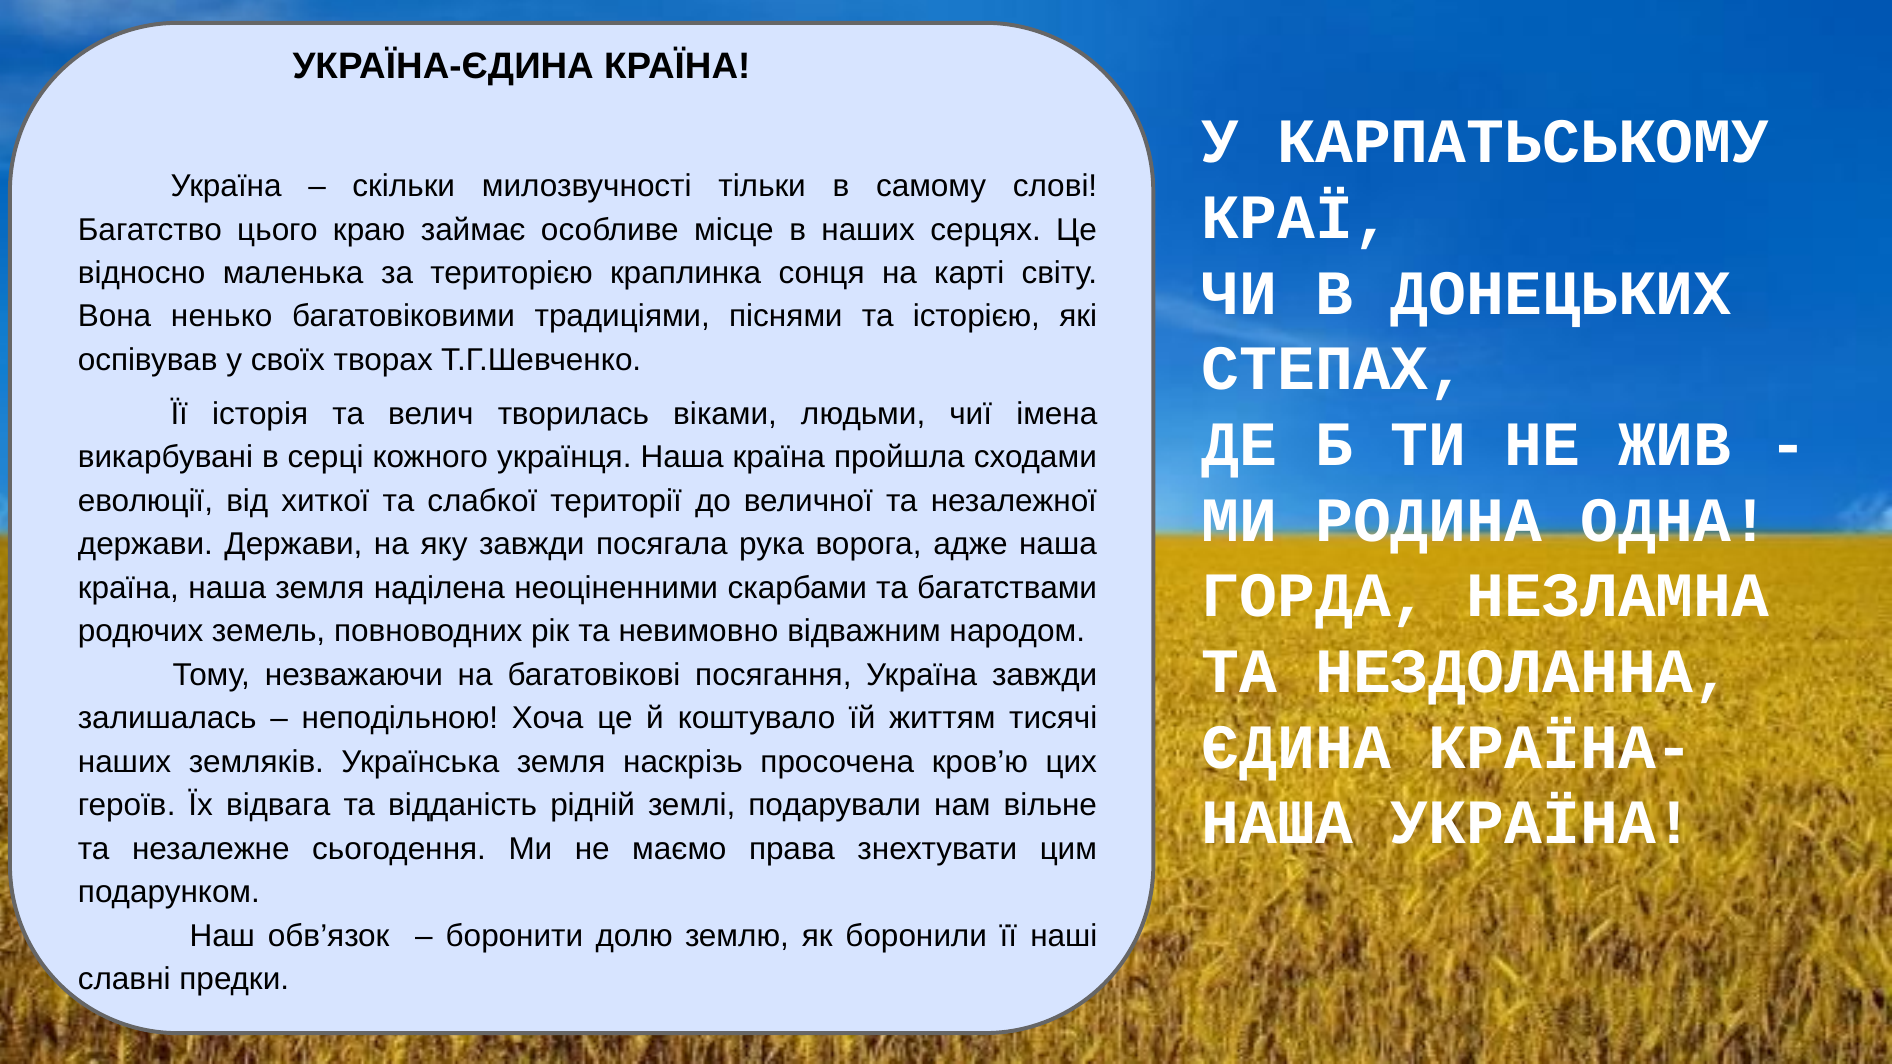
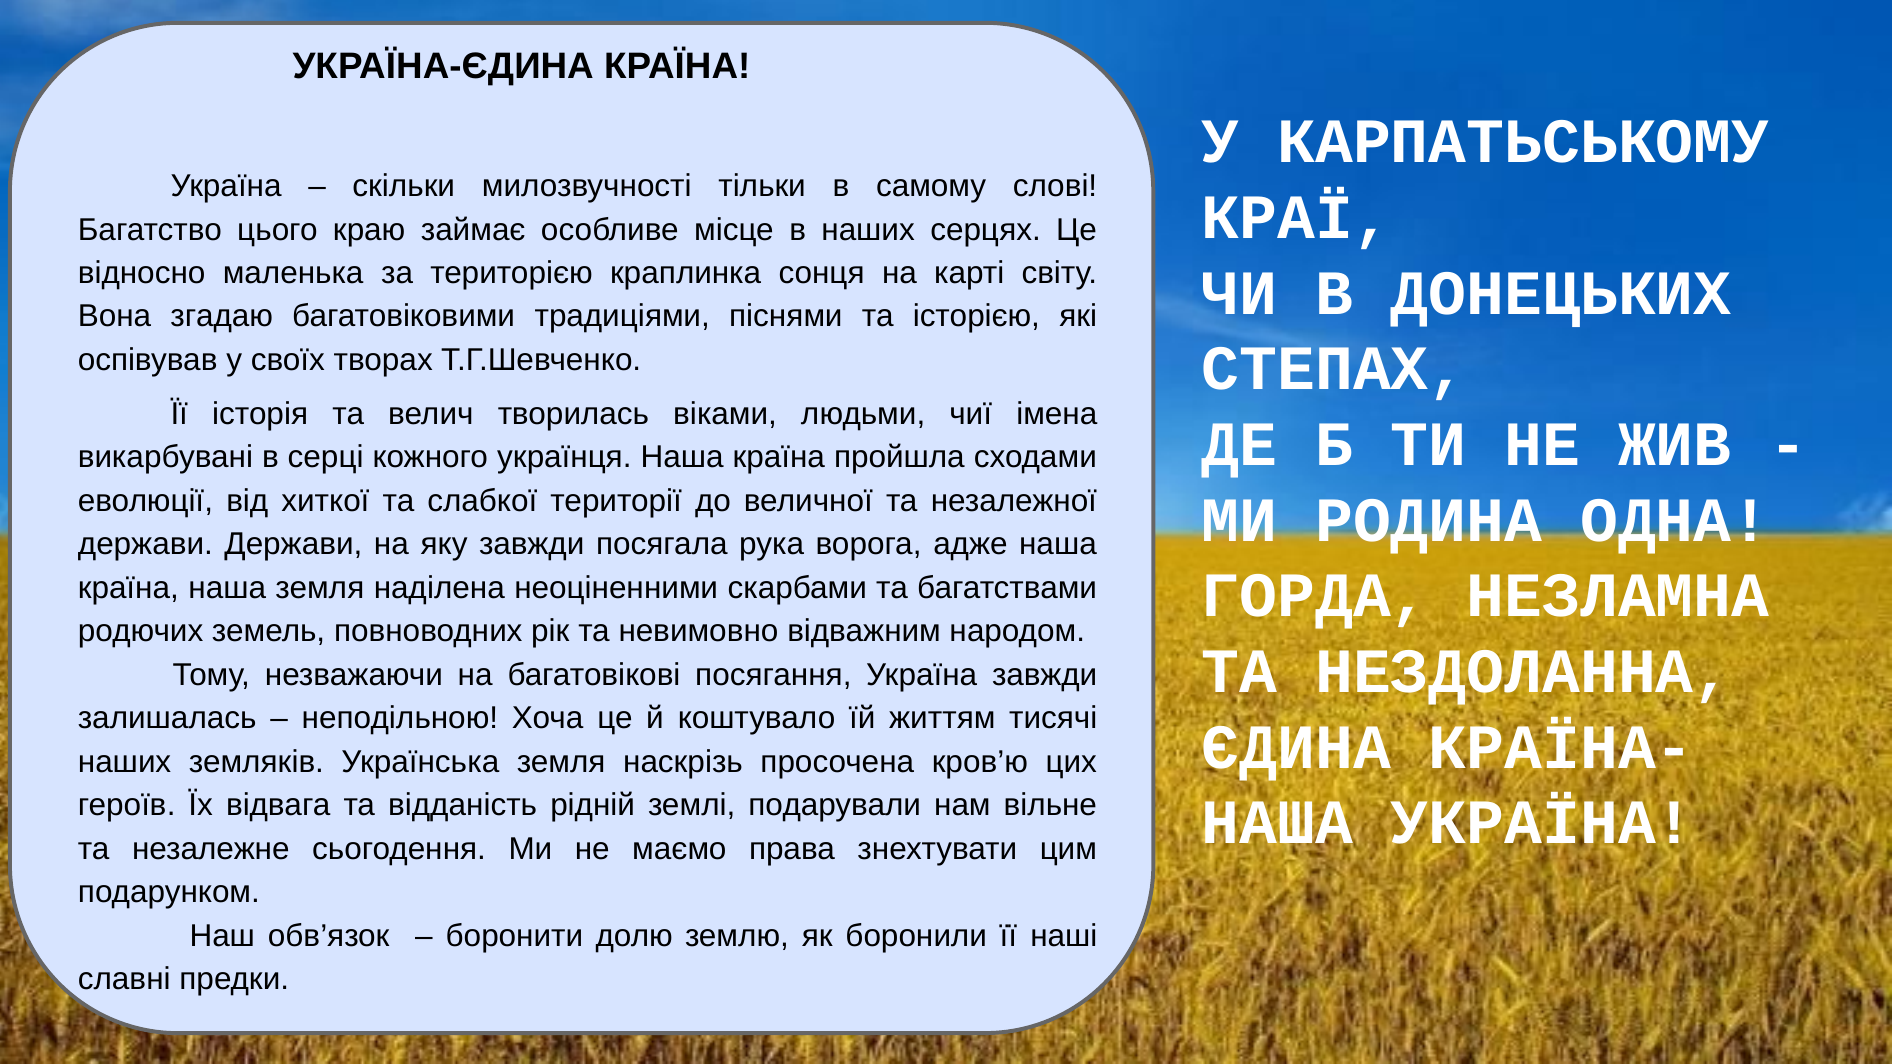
ненько: ненько -> згадаю
